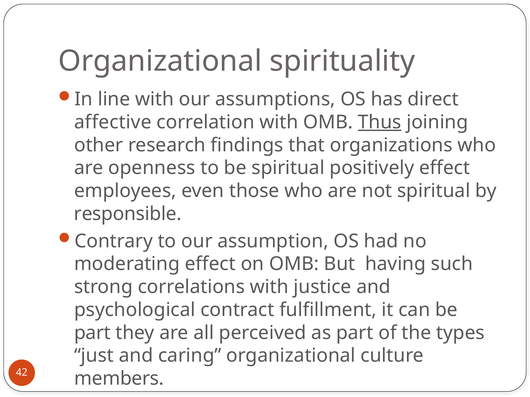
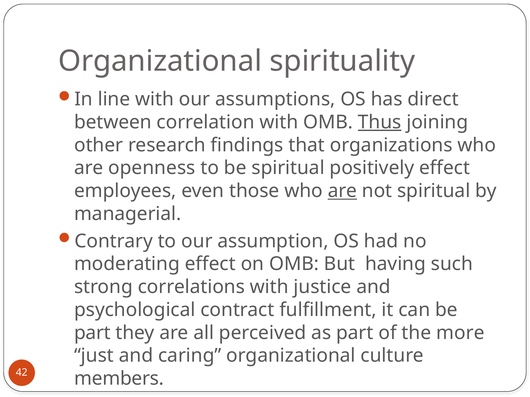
affective: affective -> between
are at (342, 191) underline: none -> present
responsible: responsible -> managerial
types: types -> more
